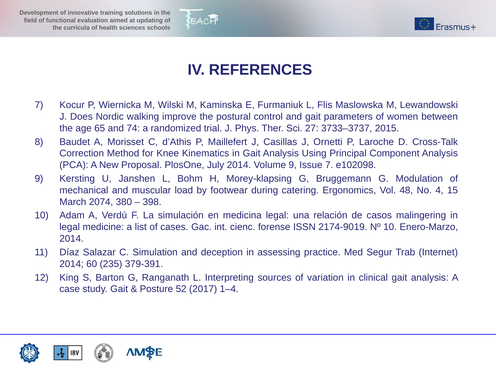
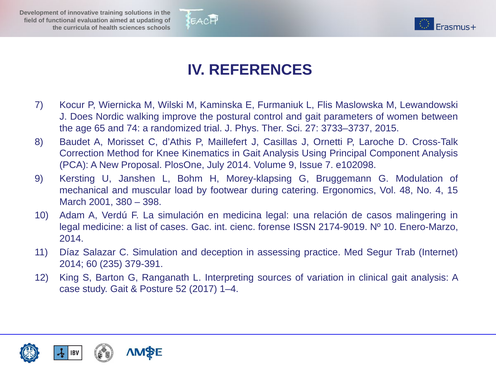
2074: 2074 -> 2001
